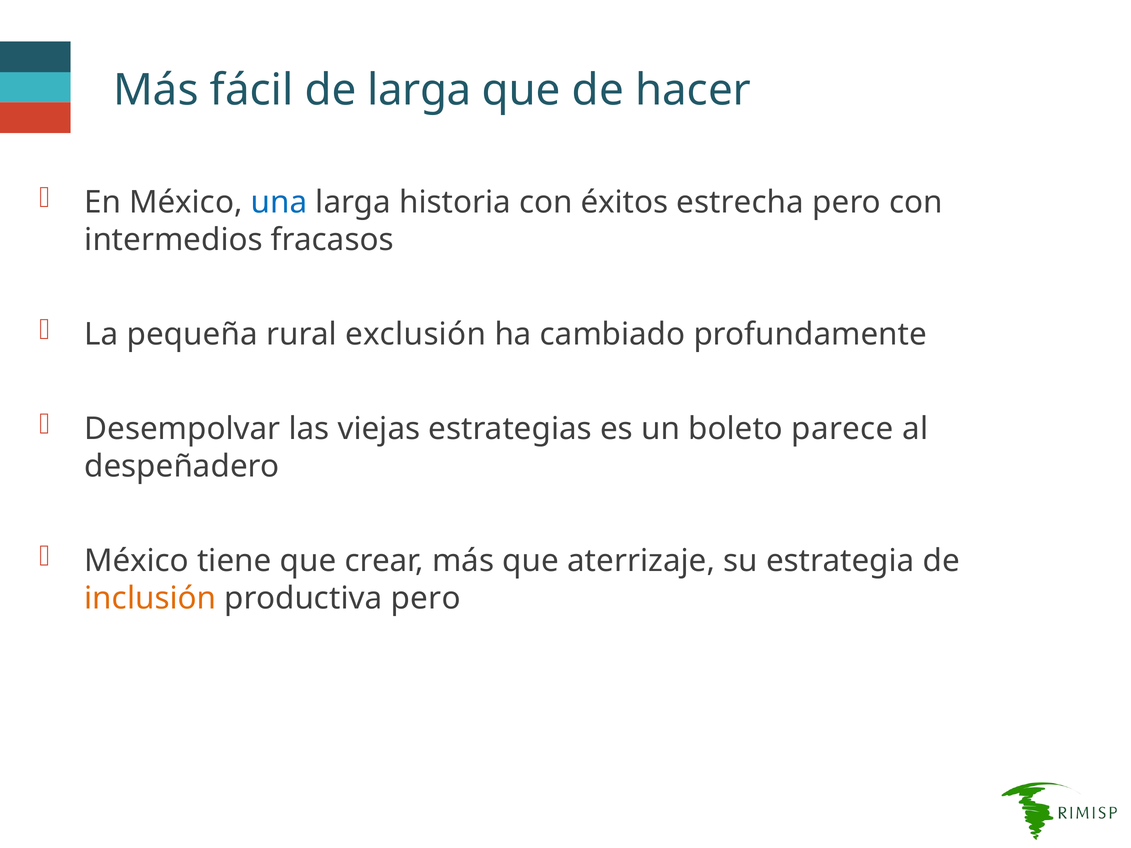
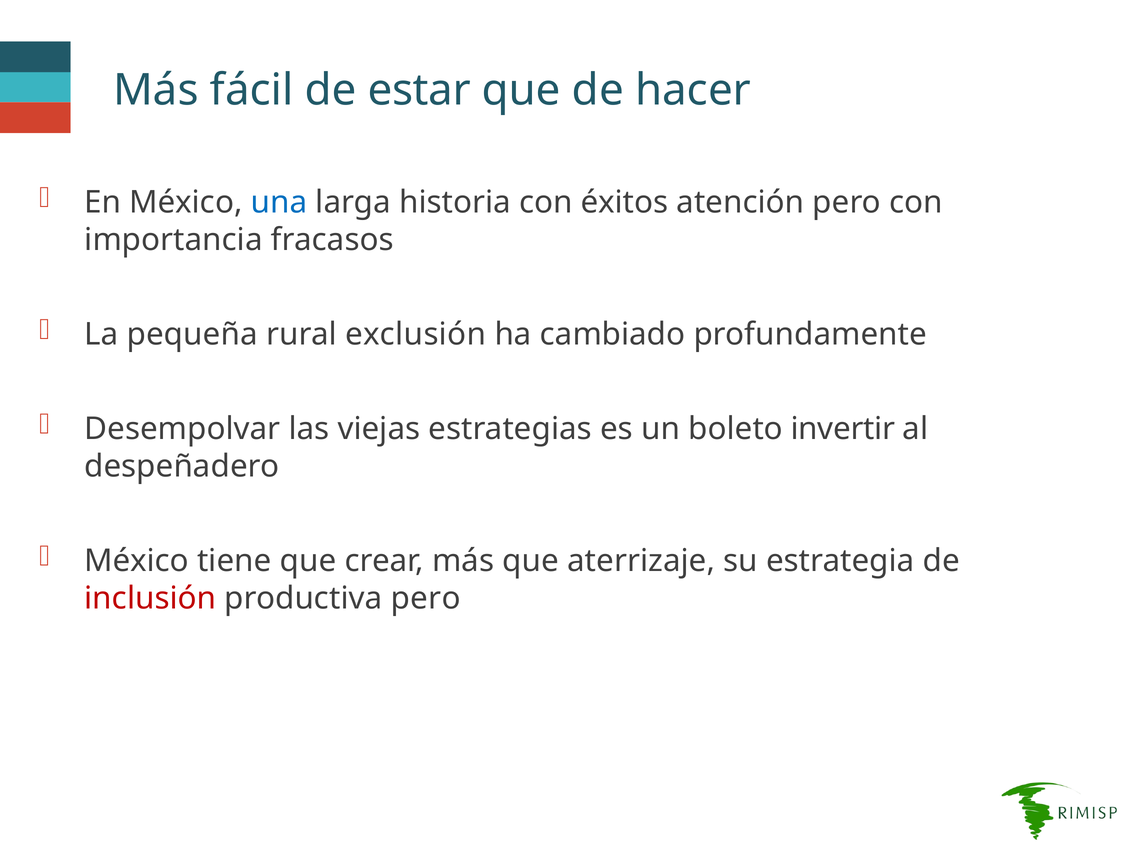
de larga: larga -> estar
estrecha: estrecha -> atención
intermedios: intermedios -> importancia
parece: parece -> invertir
inclusión colour: orange -> red
